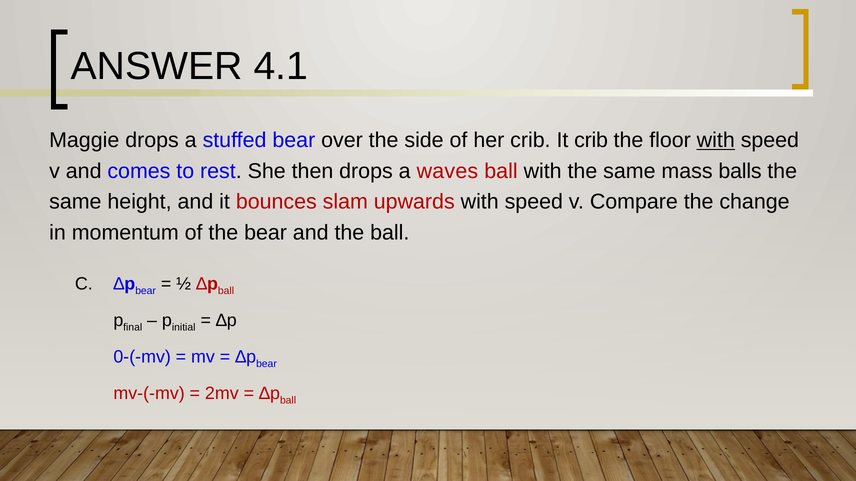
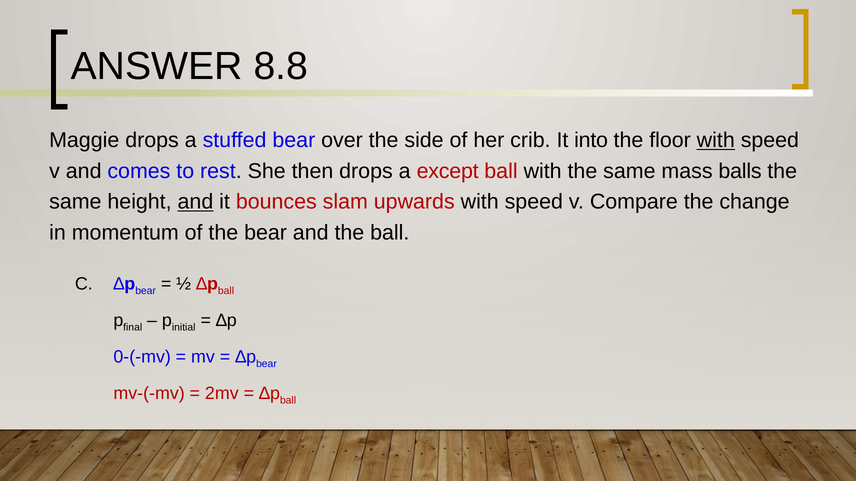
4.1: 4.1 -> 8.8
It crib: crib -> into
waves: waves -> except
and at (195, 202) underline: none -> present
